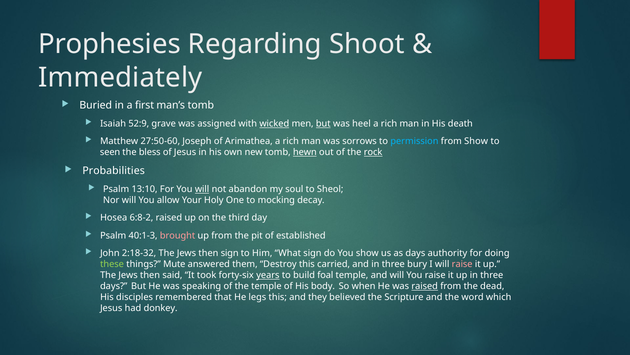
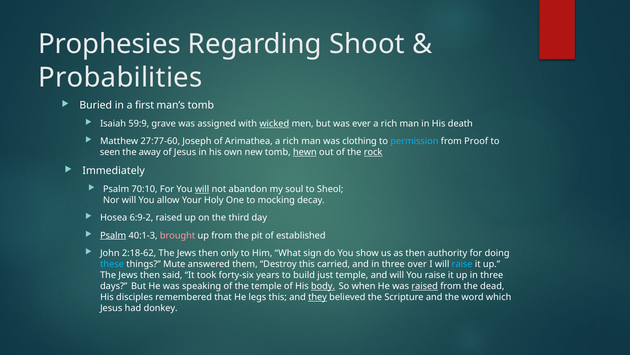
Immediately: Immediately -> Probabilities
52:9: 52:9 -> 59:9
but at (323, 123) underline: present -> none
heel: heel -> ever
27:50-60: 27:50-60 -> 27:77-60
sorrows: sorrows -> clothing
from Show: Show -> Proof
bless: bless -> away
Probabilities: Probabilities -> Immediately
13:10: 13:10 -> 70:10
6:8-2: 6:8-2 -> 6:9-2
Psalm at (113, 235) underline: none -> present
2:18-32: 2:18-32 -> 2:18-62
then sign: sign -> only
as days: days -> then
these colour: light green -> light blue
bury: bury -> over
raise at (462, 264) colour: pink -> light blue
years underline: present -> none
foal: foal -> just
body underline: none -> present
they underline: none -> present
